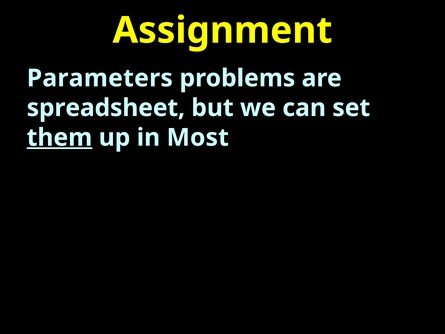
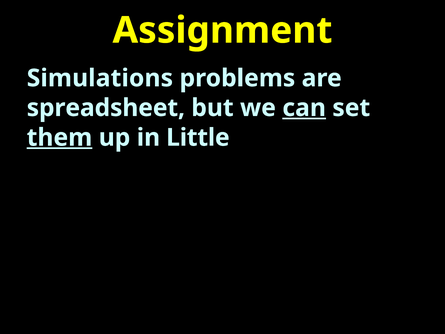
Parameters: Parameters -> Simulations
can underline: none -> present
Most: Most -> Little
